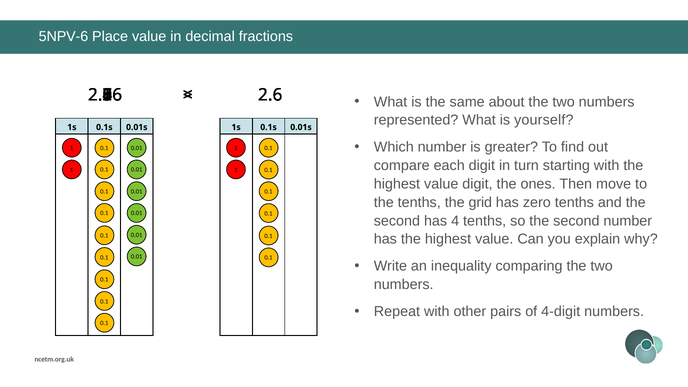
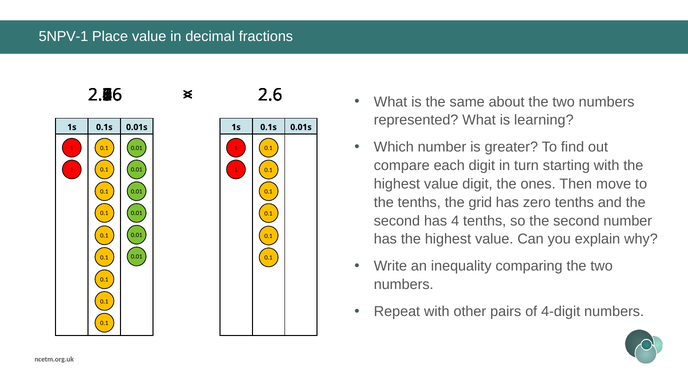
5NPV-6: 5NPV-6 -> 5NPV-1
yourself: yourself -> learning
